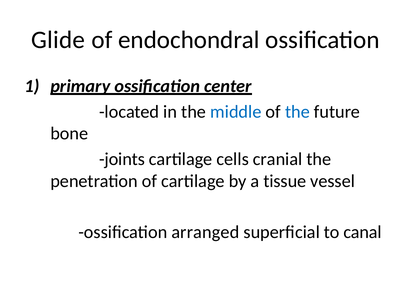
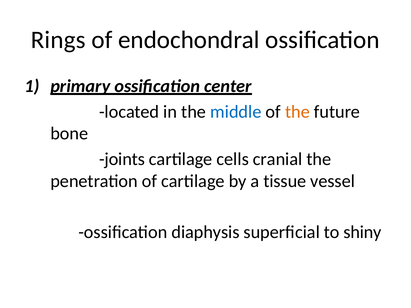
Glide: Glide -> Rings
the at (297, 112) colour: blue -> orange
arranged: arranged -> diaphysis
canal: canal -> shiny
